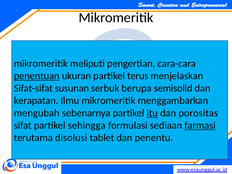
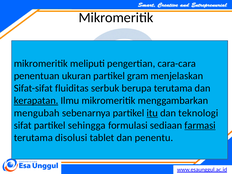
penentuan underline: present -> none
terus: terus -> gram
susunan: susunan -> fluiditas
berupa semisolid: semisolid -> terutama
kerapatan underline: none -> present
porositas: porositas -> teknologi
